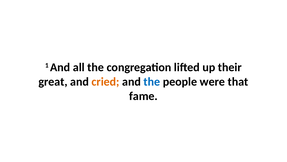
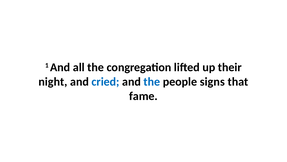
great: great -> night
cried colour: orange -> blue
were: were -> signs
